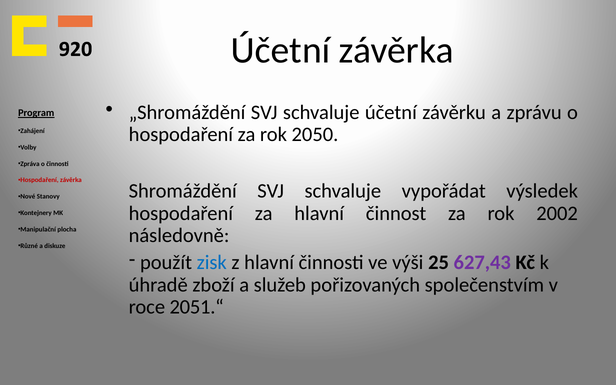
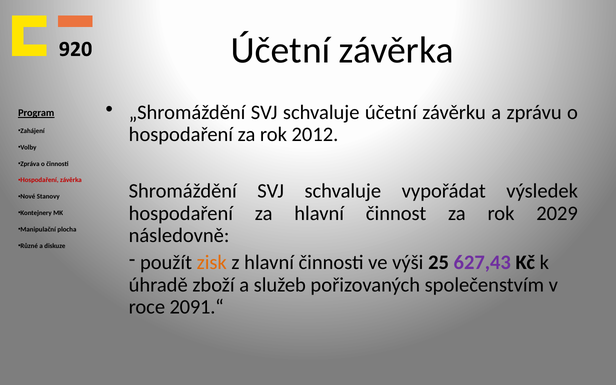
2050: 2050 -> 2012
2002: 2002 -> 2029
zisk colour: blue -> orange
2051.“: 2051.“ -> 2091.“
